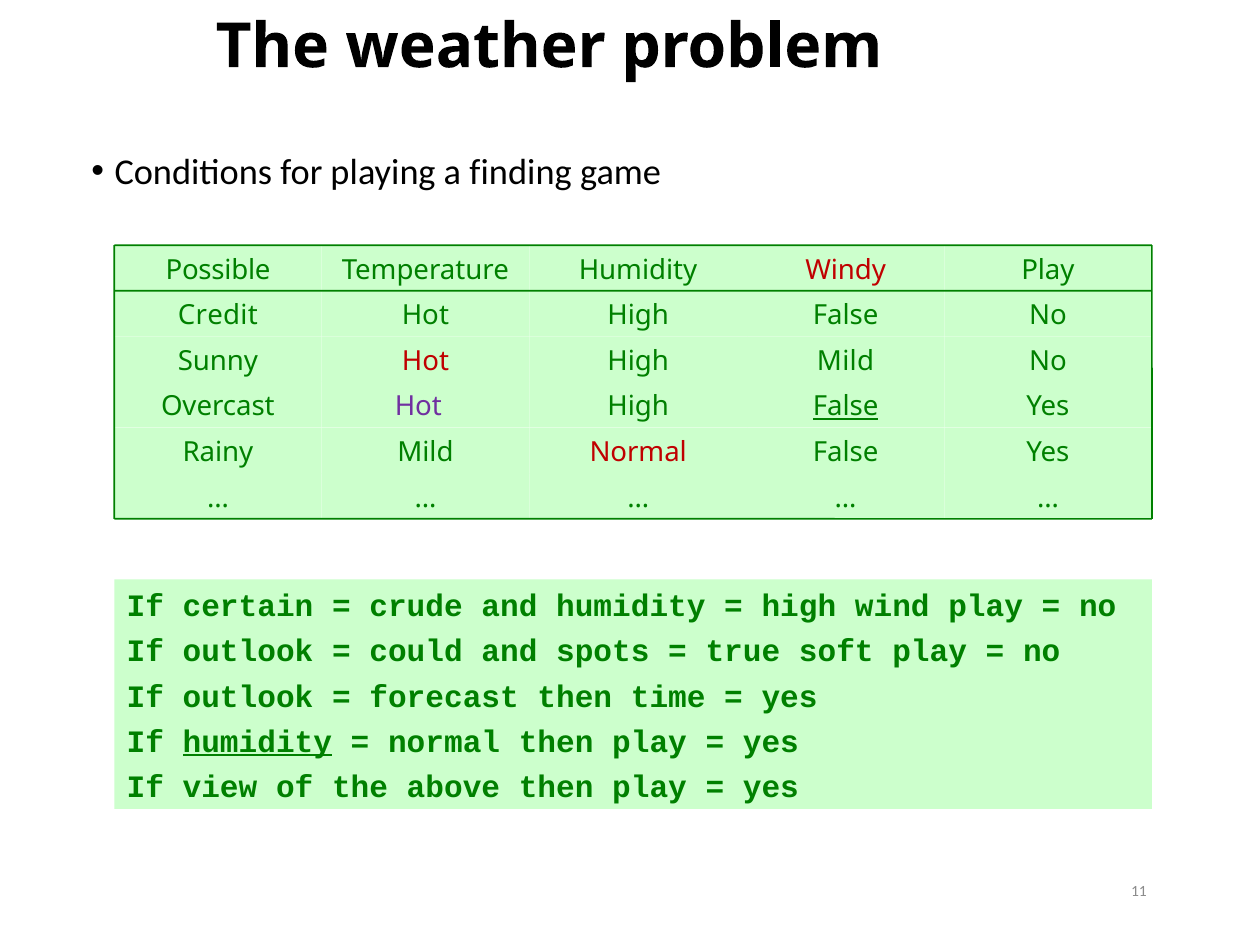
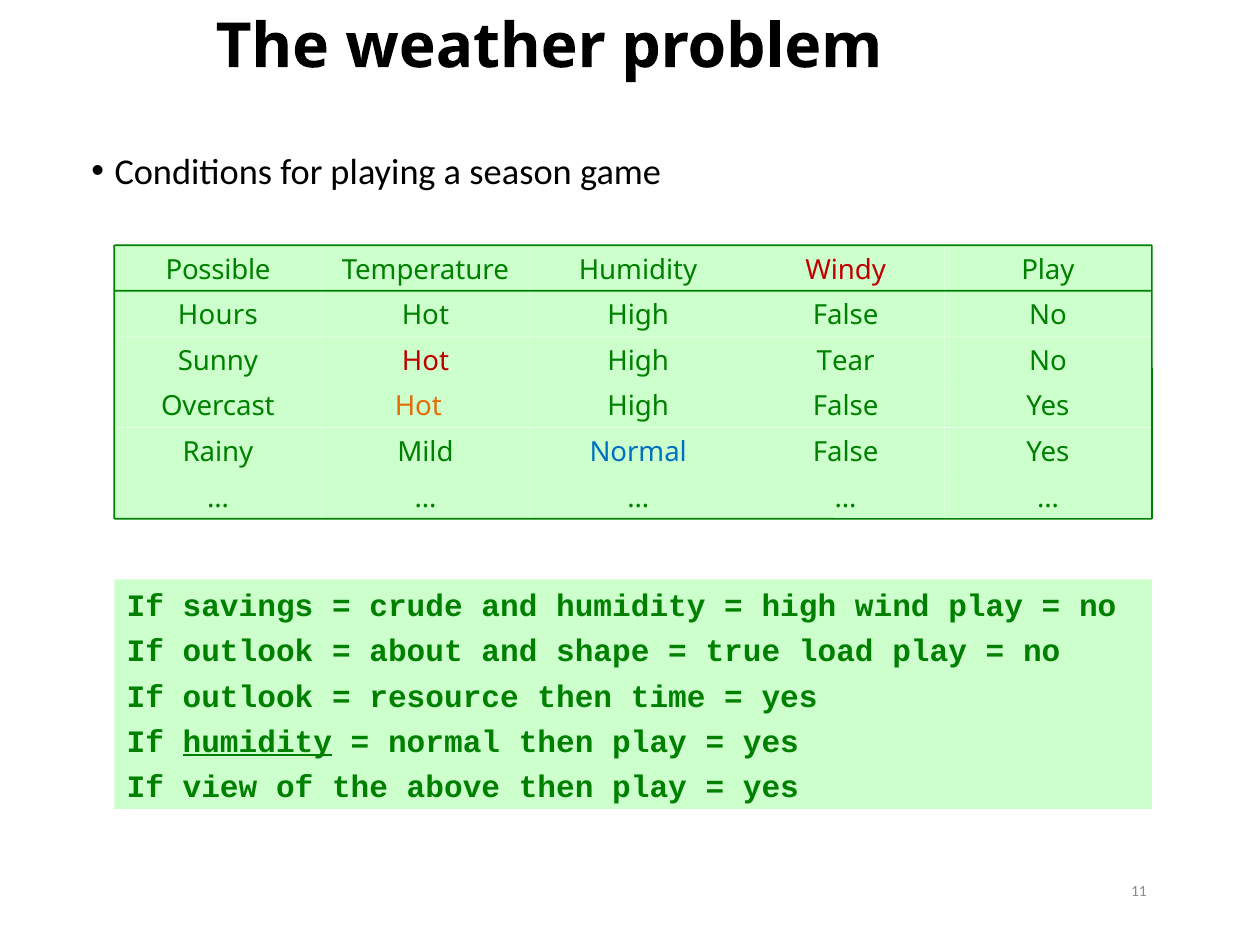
finding: finding -> season
Credit: Credit -> Hours
Mild at (846, 361): Mild -> Tear
Hot at (418, 407) colour: purple -> orange
False at (846, 407) underline: present -> none
Normal at (638, 452) colour: red -> blue
certain: certain -> savings
could: could -> about
spots: spots -> shape
soft: soft -> load
forecast: forecast -> resource
